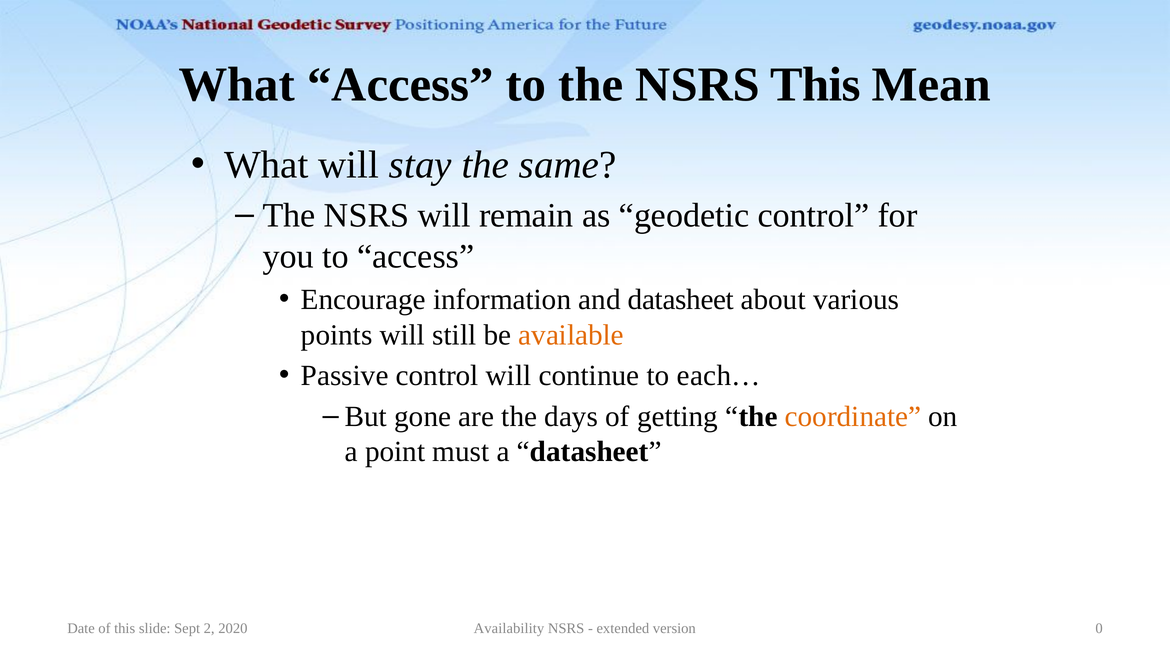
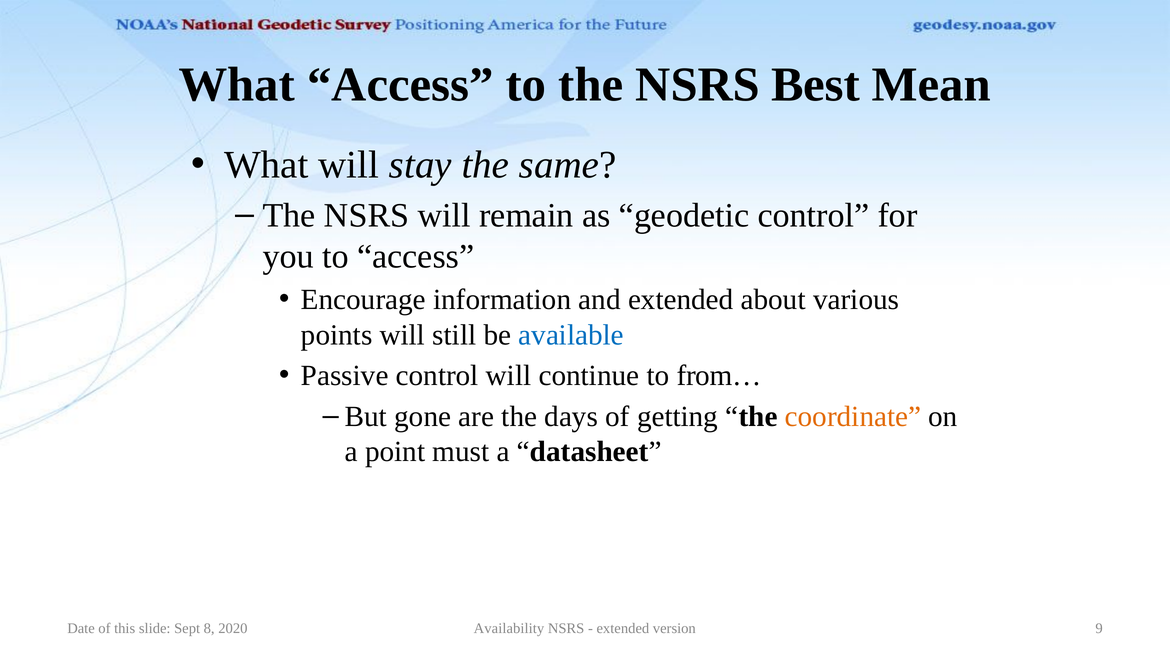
NSRS This: This -> Best
and datasheet: datasheet -> extended
available colour: orange -> blue
each…: each… -> from…
2: 2 -> 8
0: 0 -> 9
